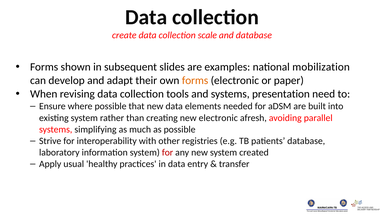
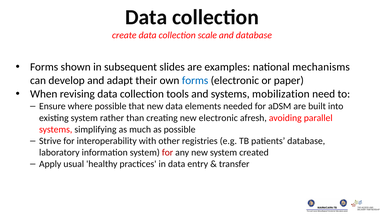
mobilization: mobilization -> mechanisms
forms at (195, 80) colour: orange -> blue
presentation: presentation -> mobilization
